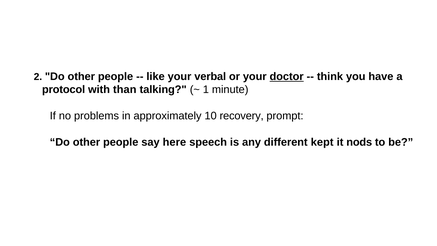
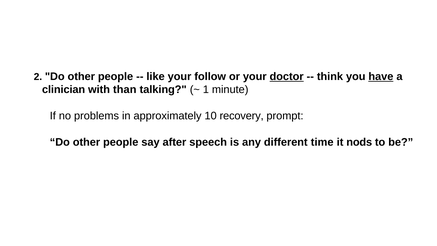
verbal: verbal -> follow
have underline: none -> present
protocol: protocol -> clinician
here: here -> after
kept: kept -> time
